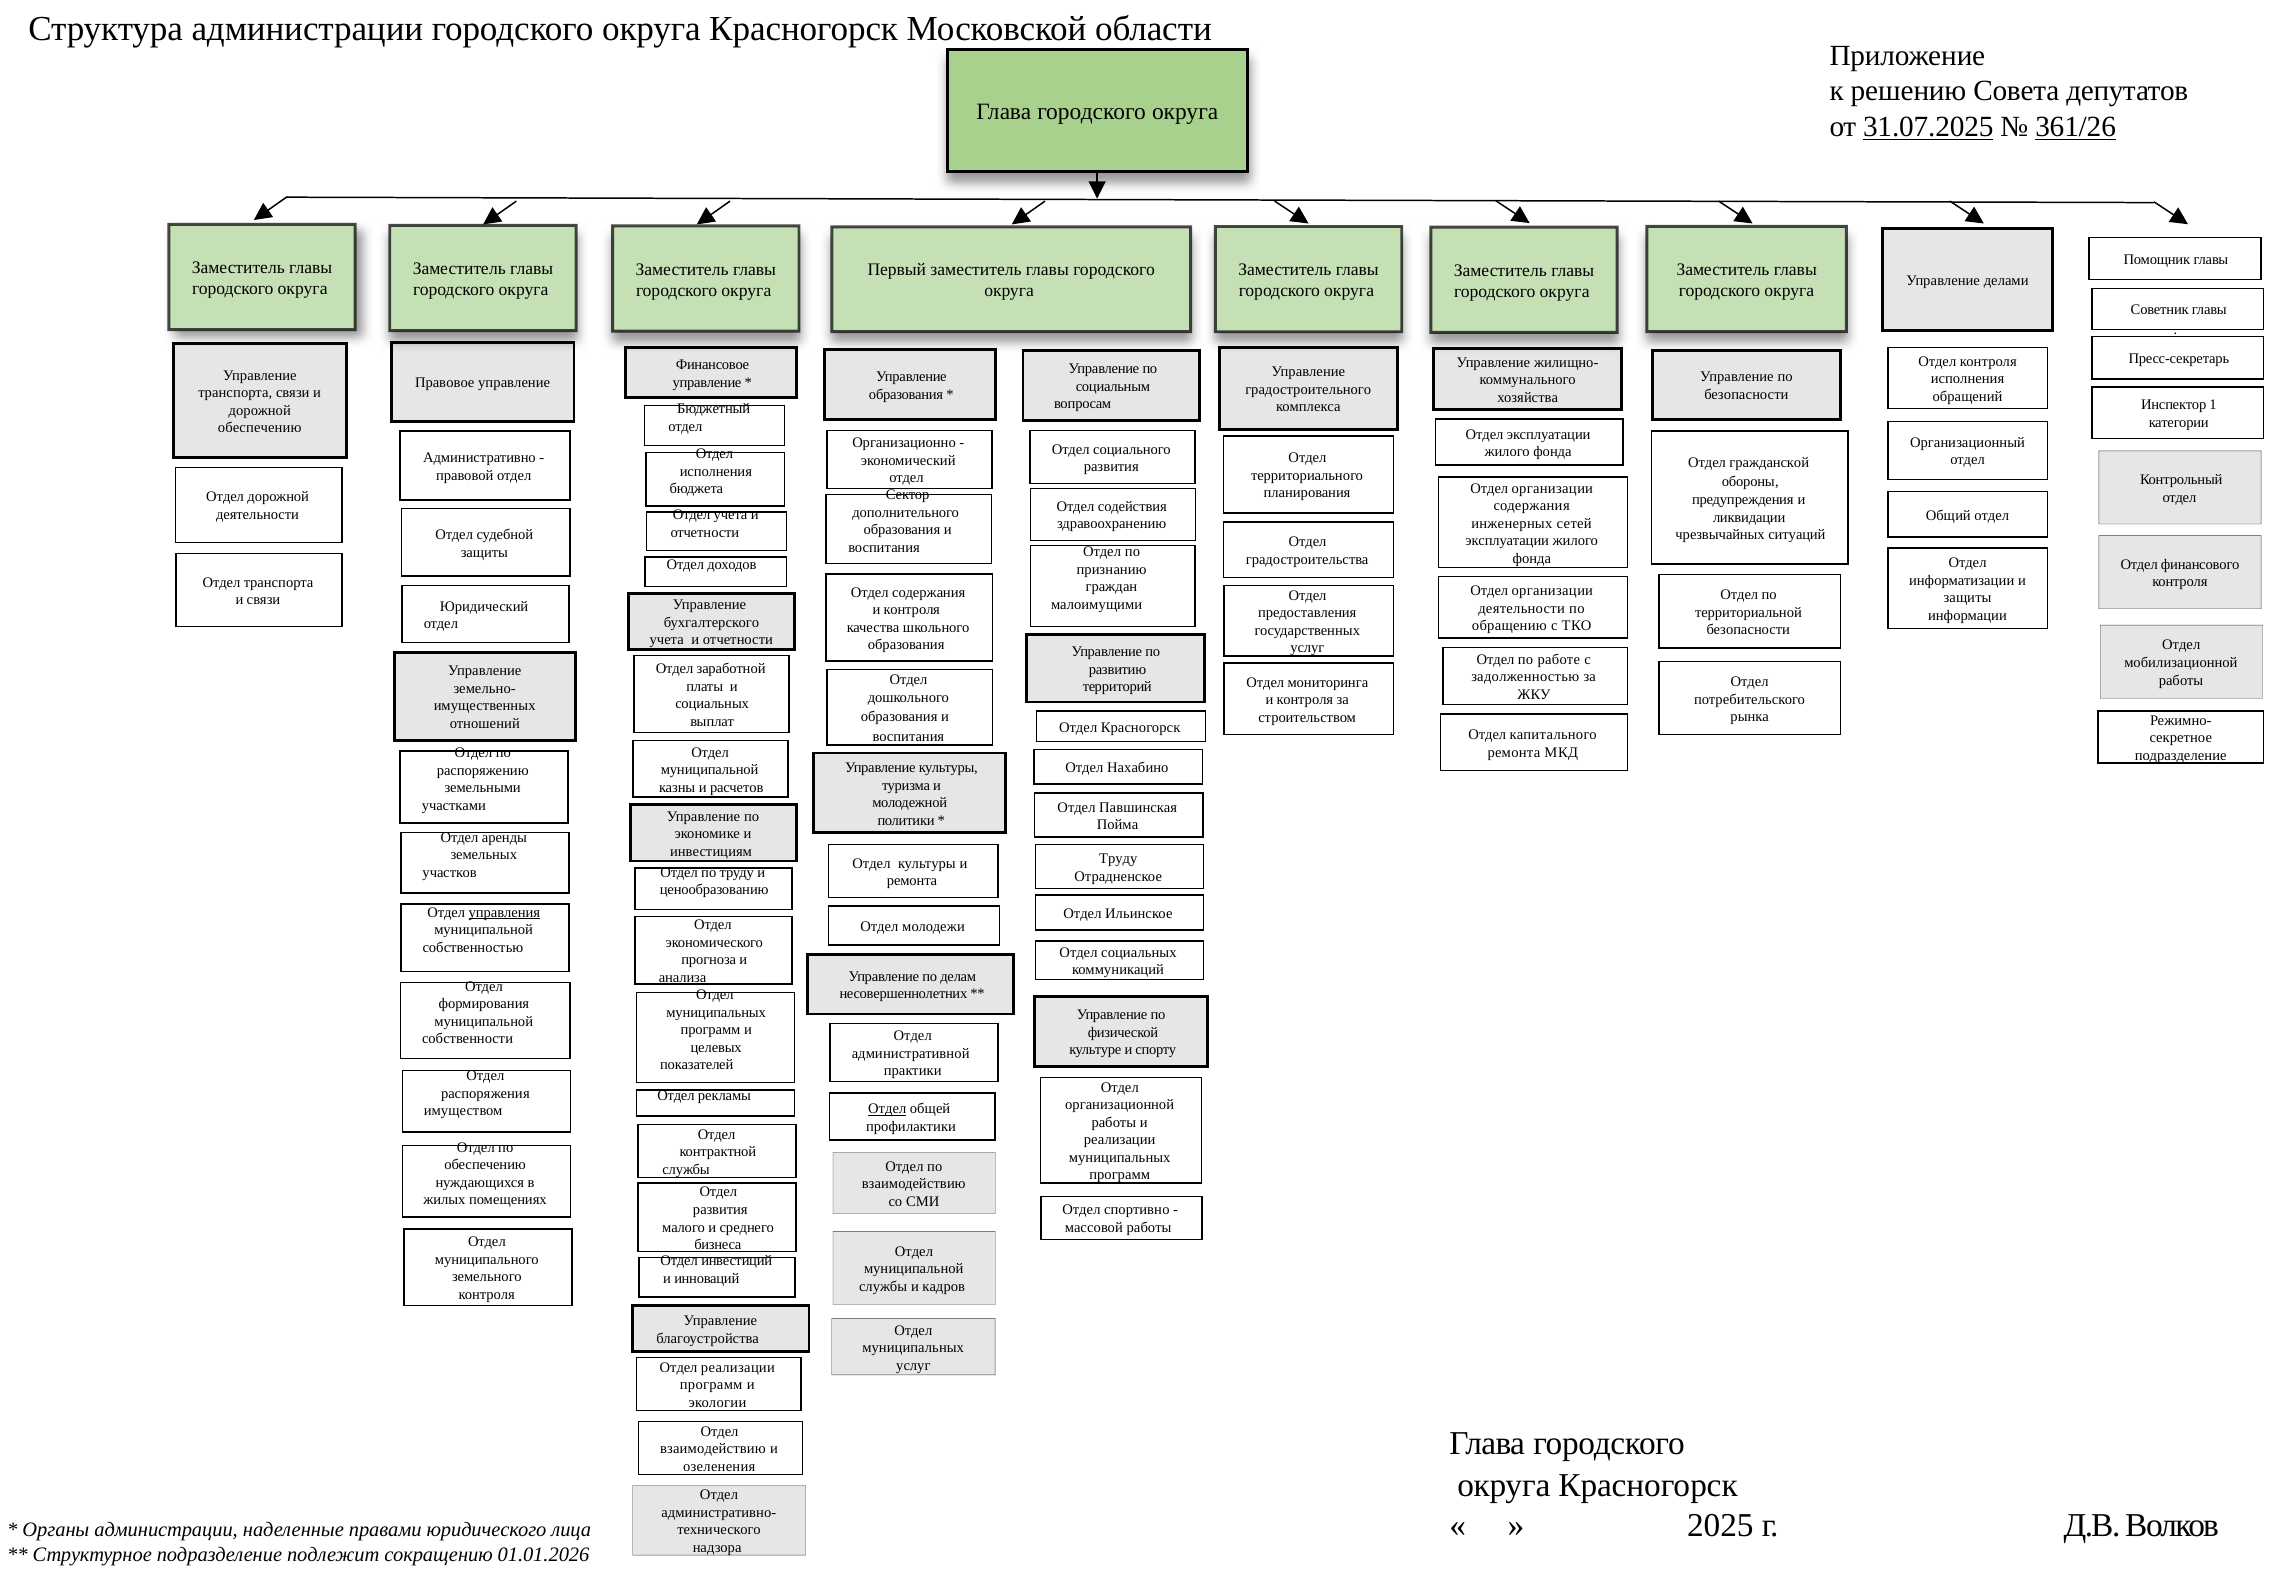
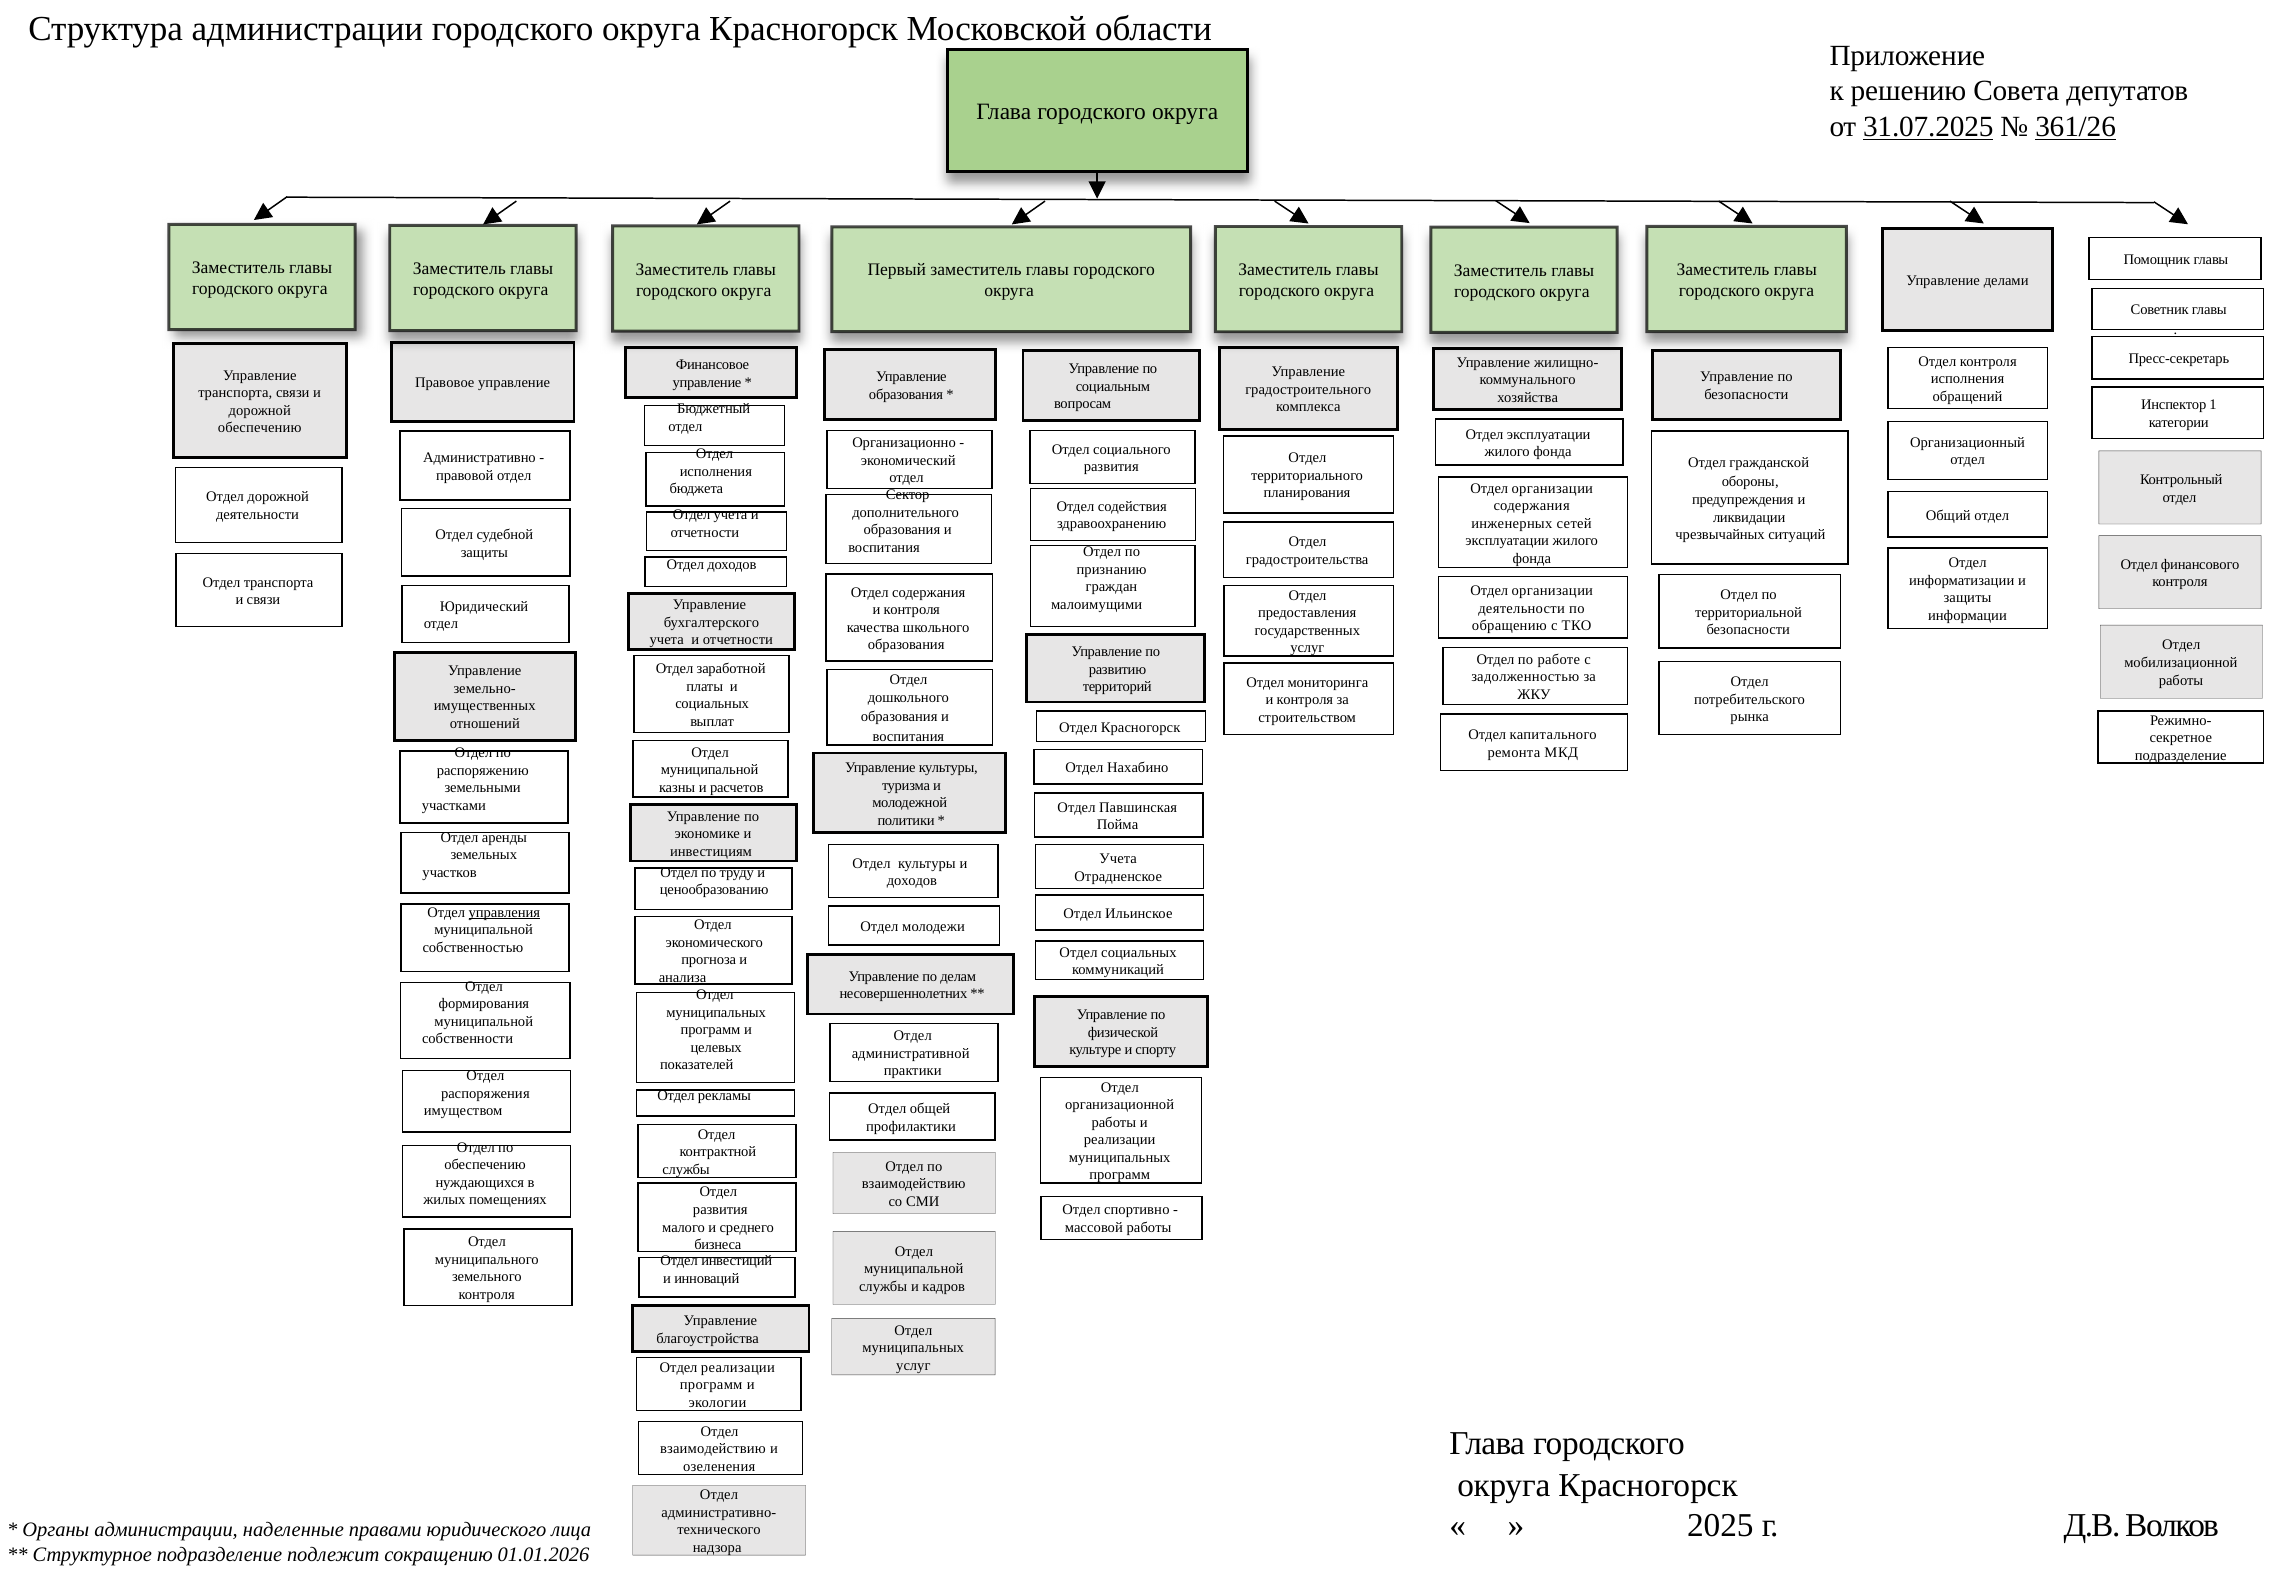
Труду at (1118, 859): Труду -> Учета
ремонта at (912, 880): ремонта -> доходов
Отдел at (887, 1109) underline: present -> none
